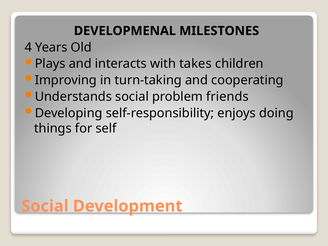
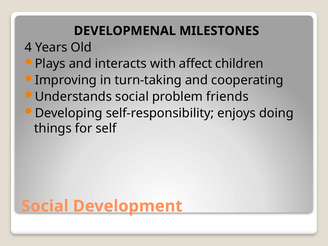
takes: takes -> affect
